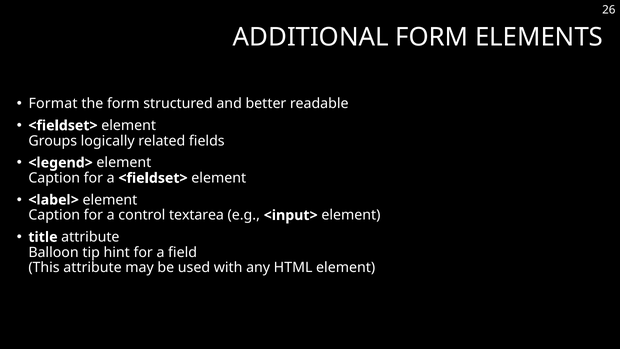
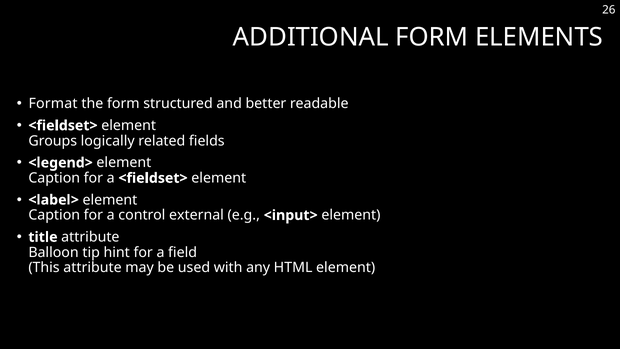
textarea: textarea -> external
